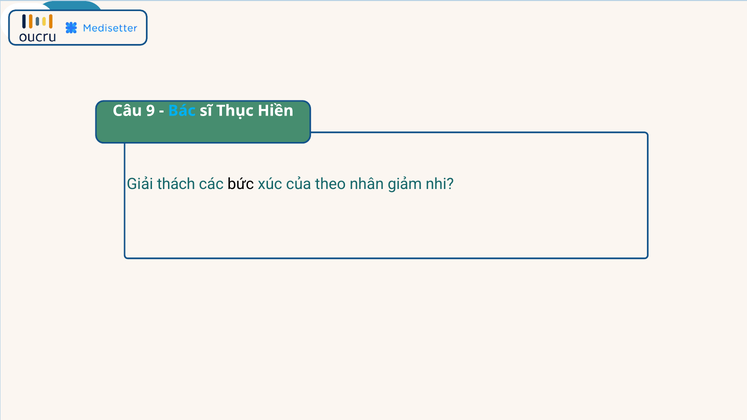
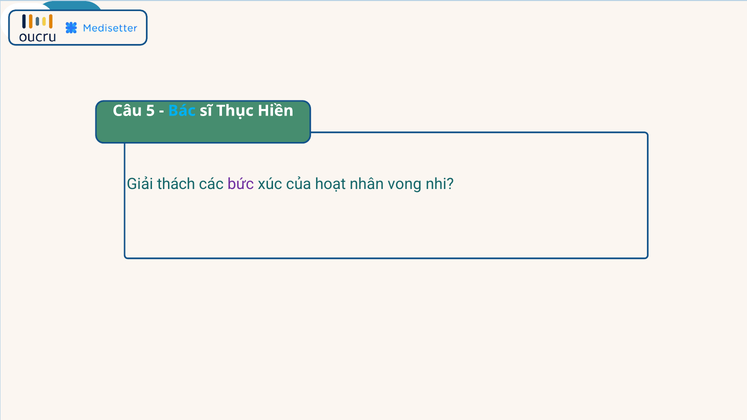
9: 9 -> 5
bức colour: black -> purple
theo: theo -> hoạt
giảm: giảm -> vong
